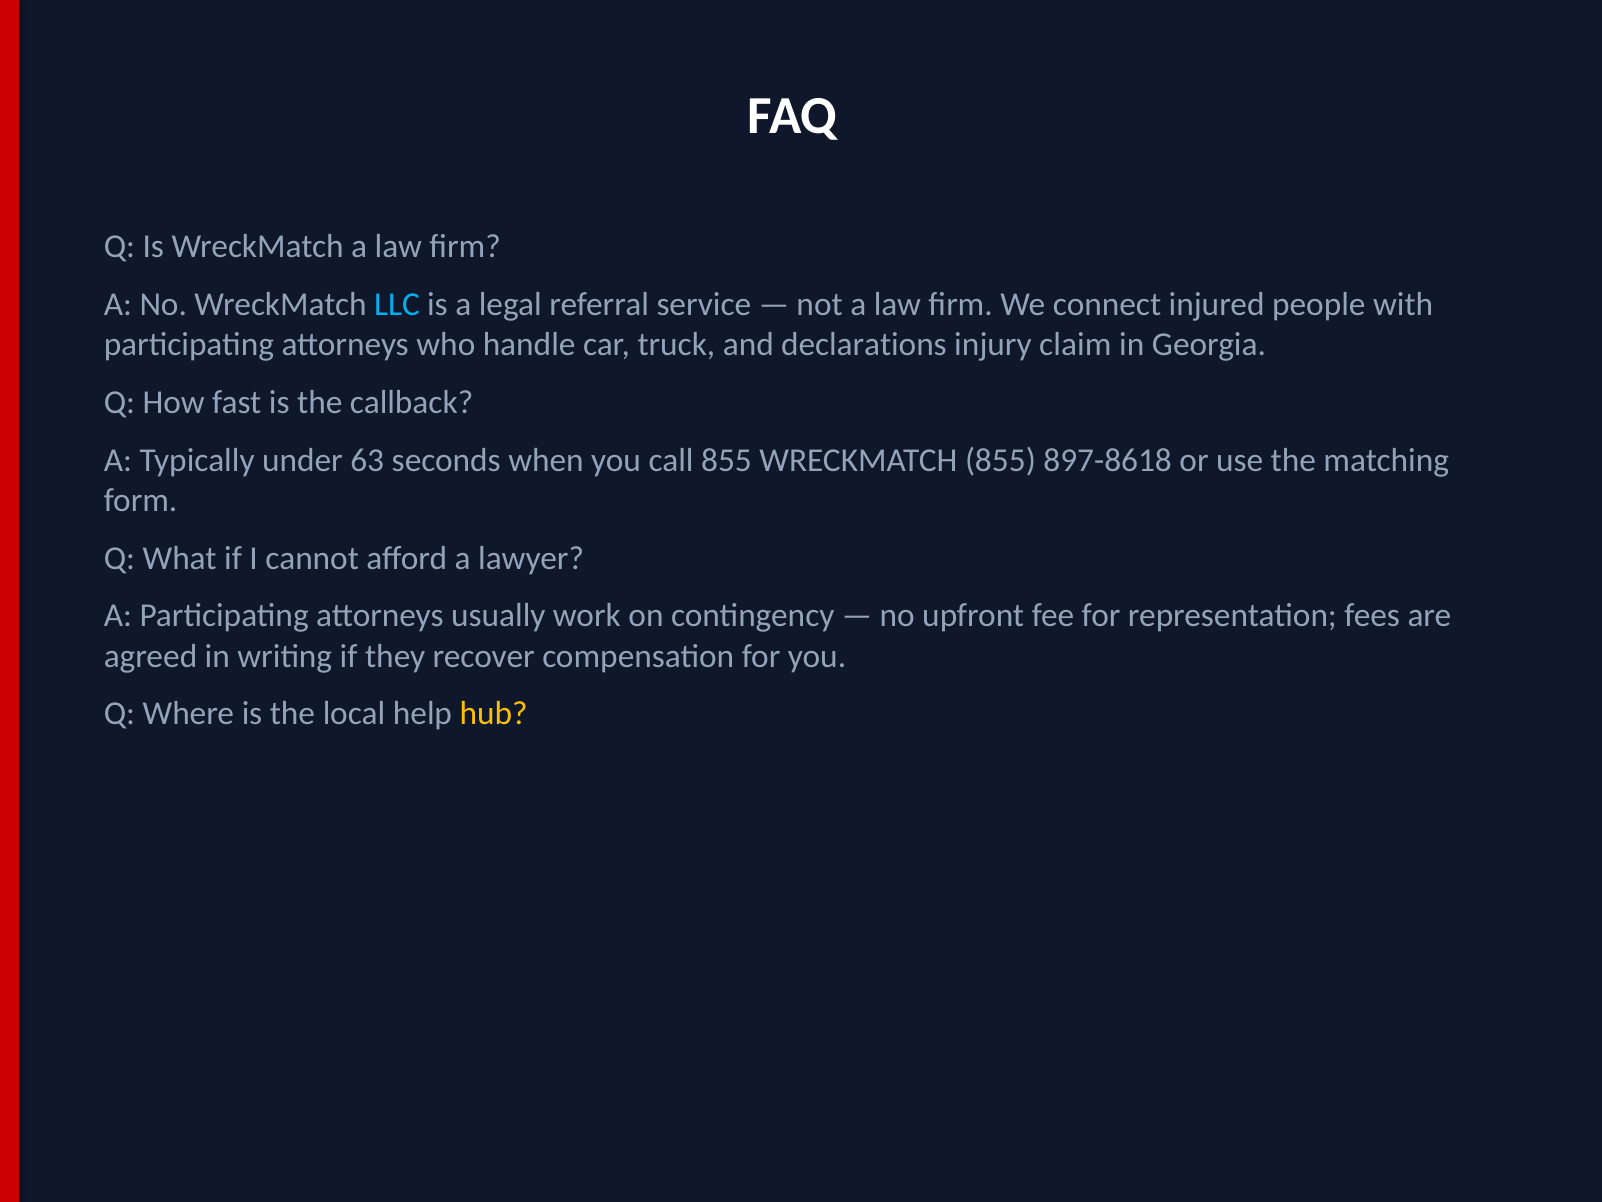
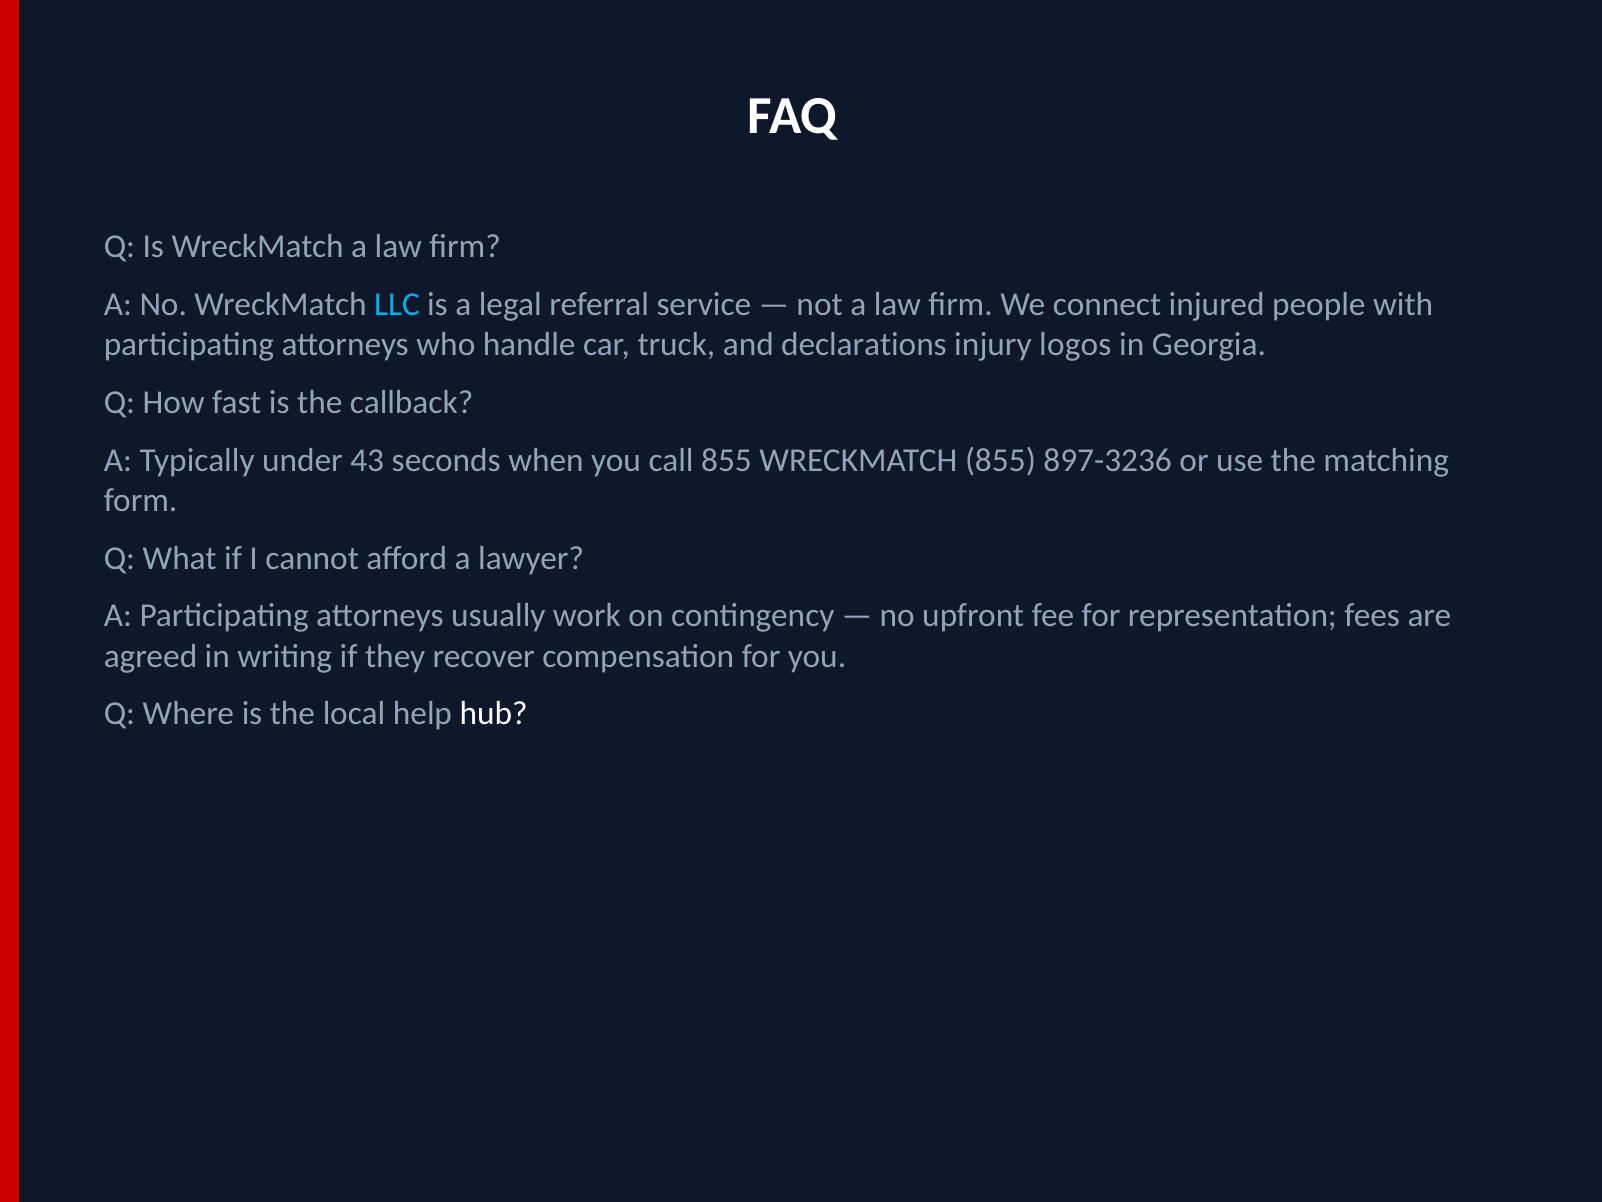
claim: claim -> logos
63: 63 -> 43
897-8618: 897-8618 -> 897-3236
hub colour: yellow -> white
